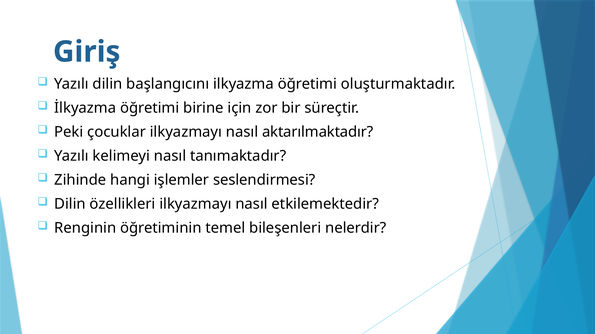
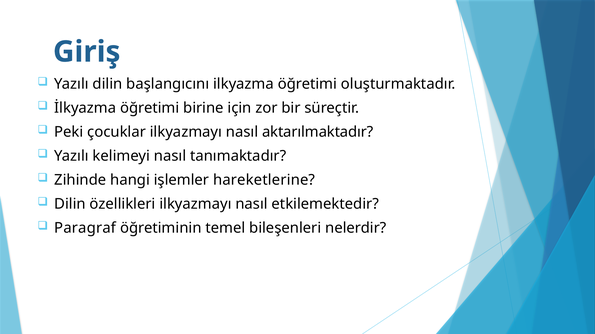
seslendirmesi: seslendirmesi -> hareketlerine
Renginin: Renginin -> Paragraf
